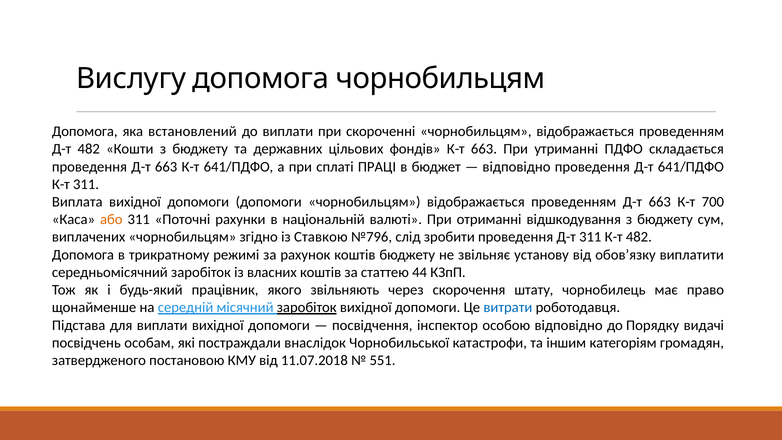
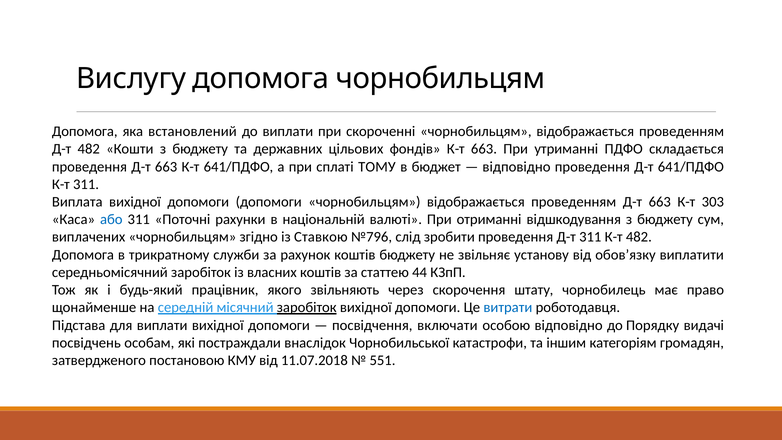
ПРАЦІ: ПРАЦІ -> ТОМУ
700: 700 -> 303
або colour: orange -> blue
режимі: режимі -> служби
інспектор: інспектор -> включати
